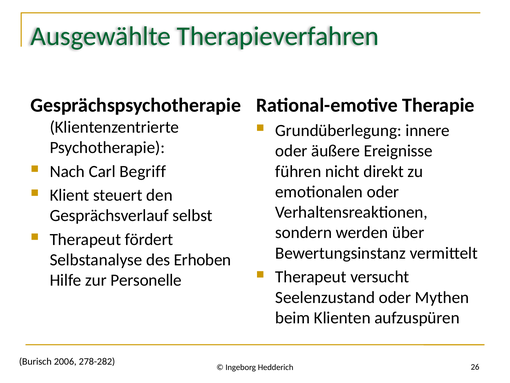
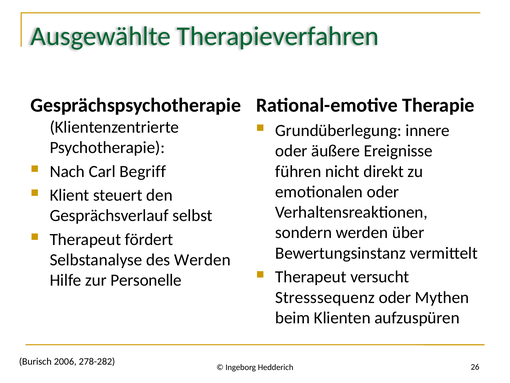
des Erhoben: Erhoben -> Werden
Seelenzustand: Seelenzustand -> Stresssequenz
